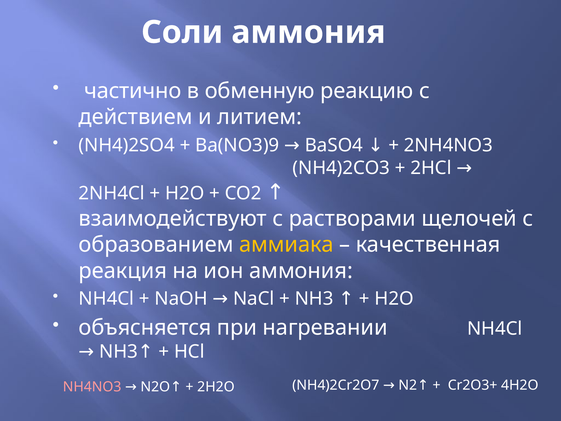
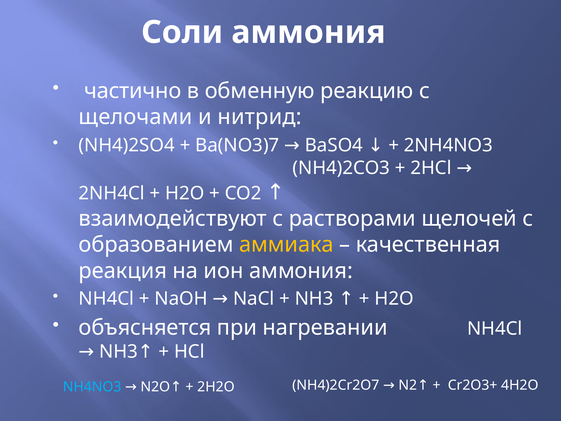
действием: действием -> щелочами
литием: литием -> нитрид
Ba(NO3)9: Ba(NO3)9 -> Ba(NO3)7
NH4NO3 colour: pink -> light blue
